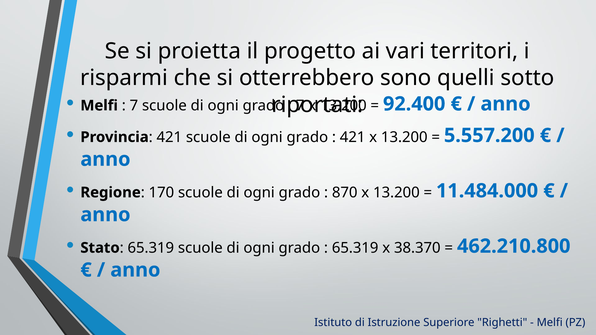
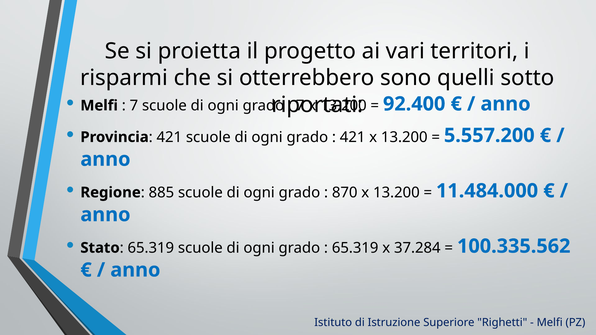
170: 170 -> 885
38.370: 38.370 -> 37.284
462.210.800: 462.210.800 -> 100.335.562
